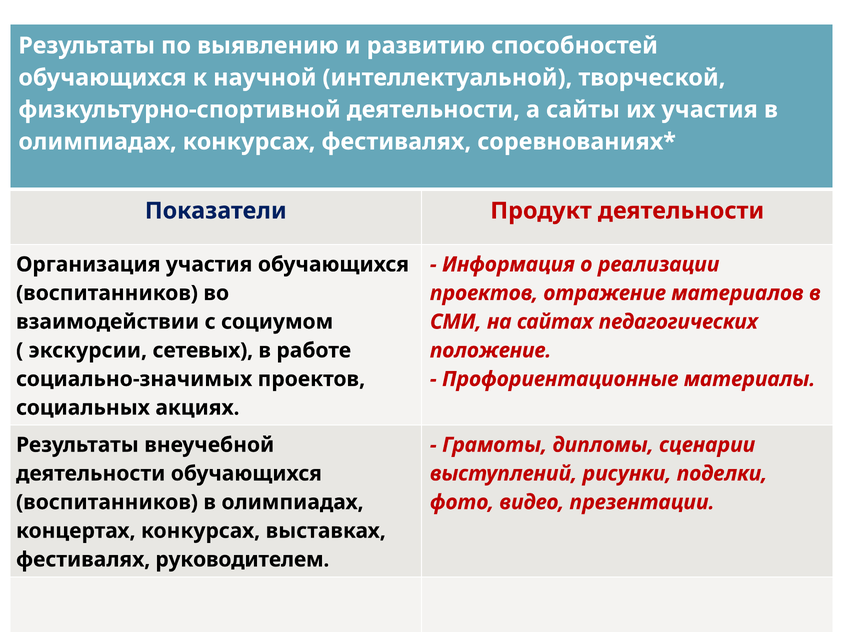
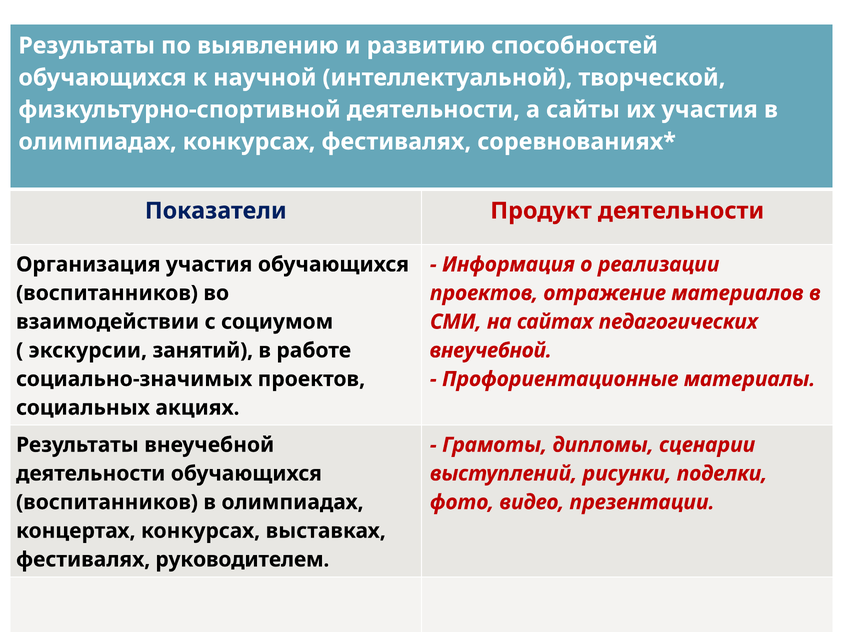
сетевых: сетевых -> занятий
положение at (491, 351): положение -> внеучебной
